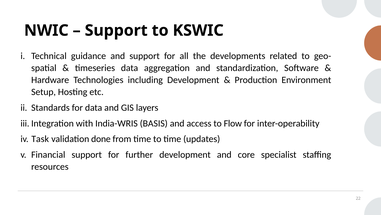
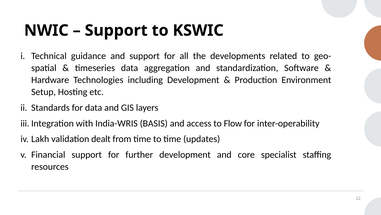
Task: Task -> Lakh
done: done -> dealt
